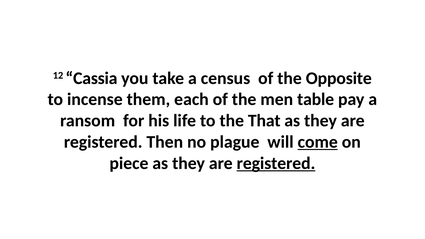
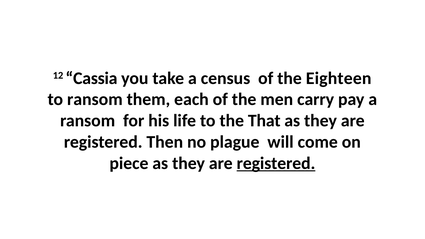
Opposite: Opposite -> Eighteen
to incense: incense -> ransom
table: table -> carry
come underline: present -> none
